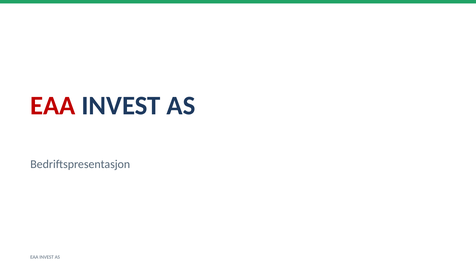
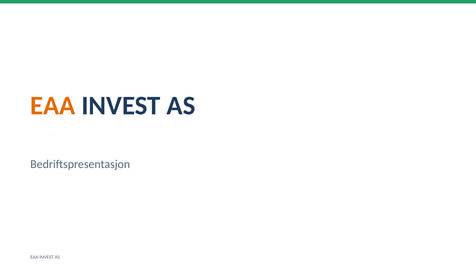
EAA at (53, 106) colour: red -> orange
